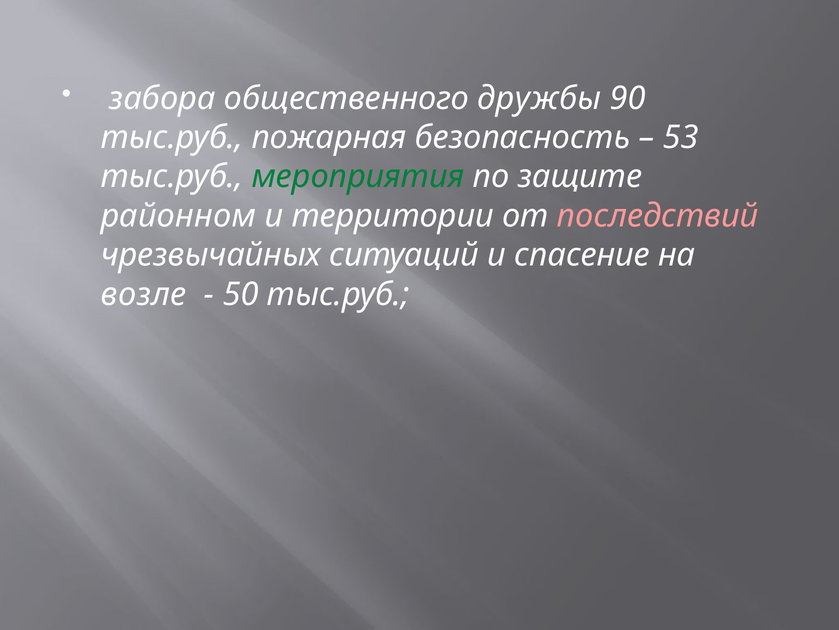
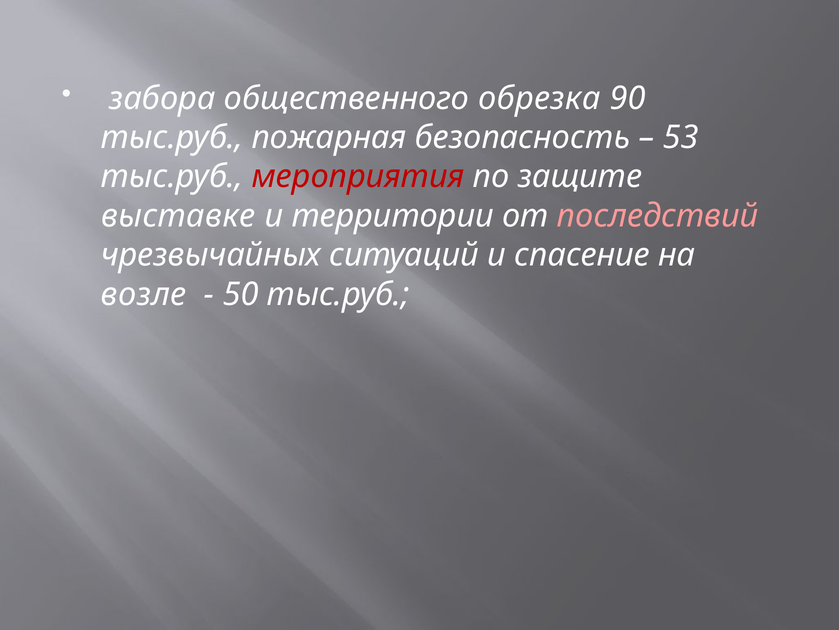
дружбы: дружбы -> обрезка
мероприятия colour: green -> red
районном: районном -> выставке
